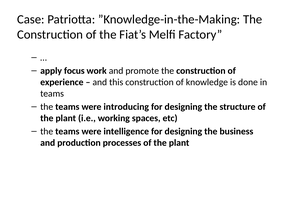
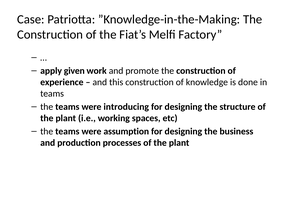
focus: focus -> given
intelligence: intelligence -> assumption
